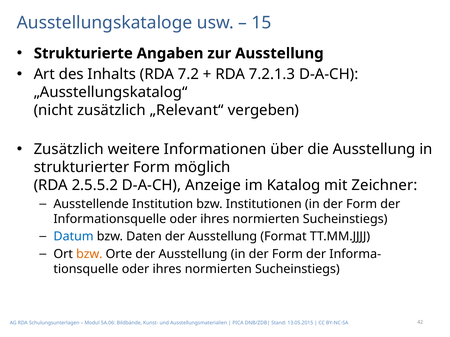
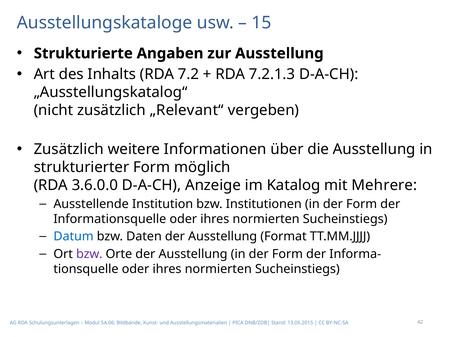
2.5.5.2: 2.5.5.2 -> 3.6.0.0
Zeichner: Zeichner -> Mehrere
bzw at (89, 254) colour: orange -> purple
